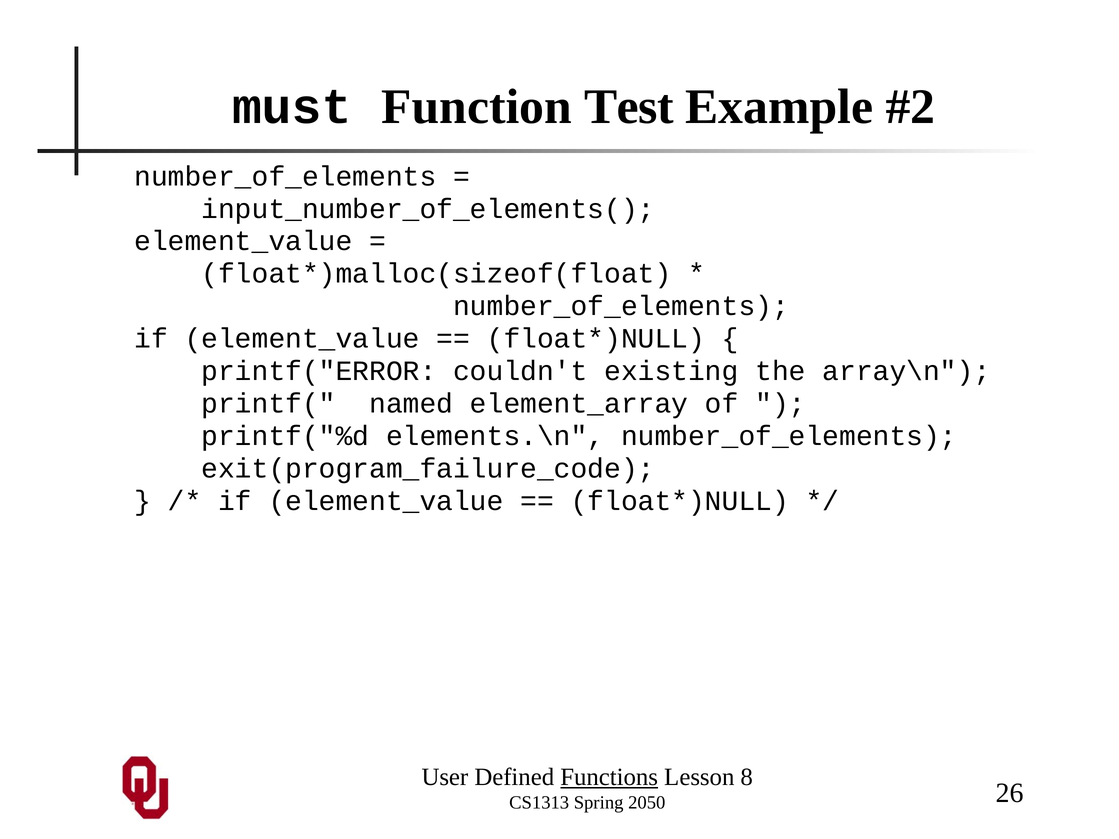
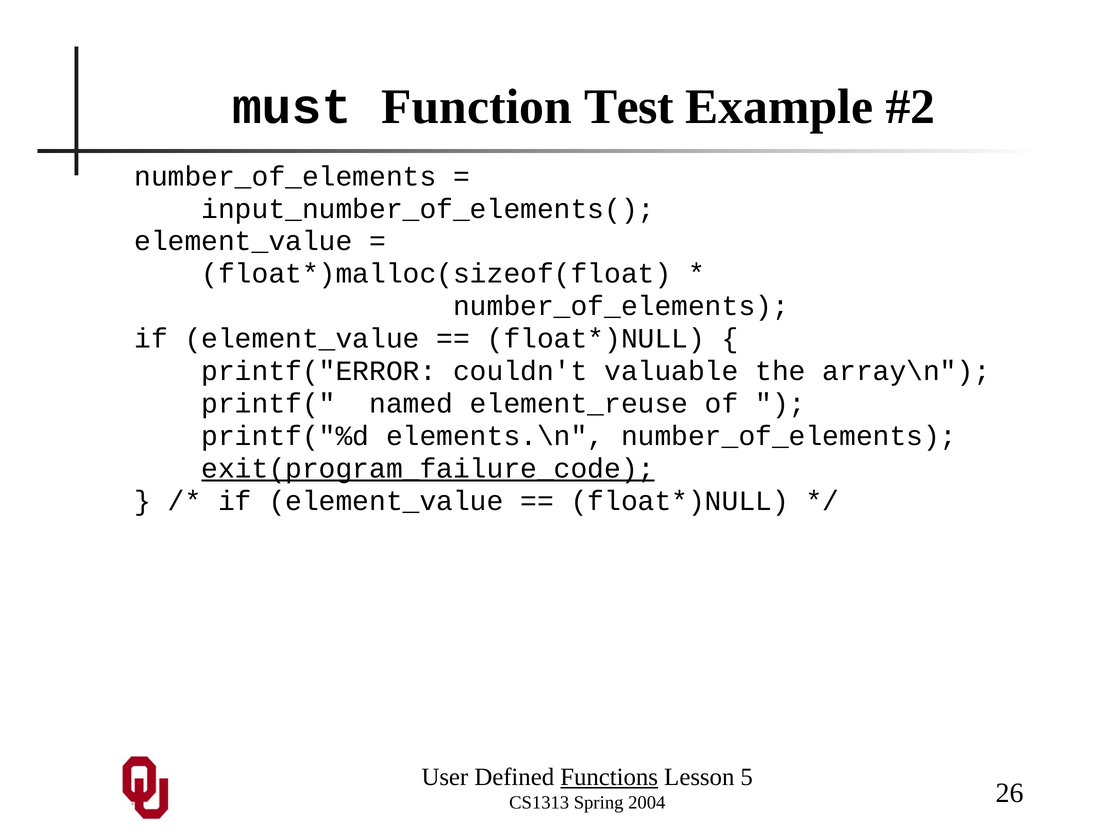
existing: existing -> valuable
element_array: element_array -> element_reuse
exit(program_failure_code underline: none -> present
8: 8 -> 5
2050: 2050 -> 2004
